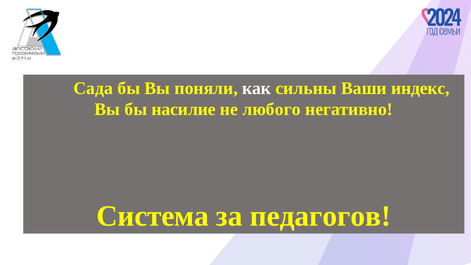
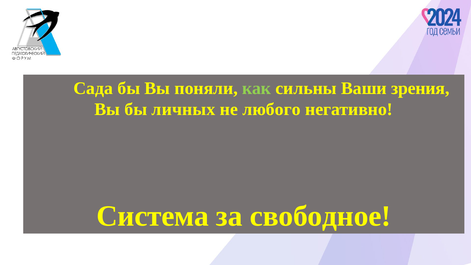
как colour: white -> light green
индекс: индекс -> зрения
насилие: насилие -> личных
педагогов: педагогов -> свободное
